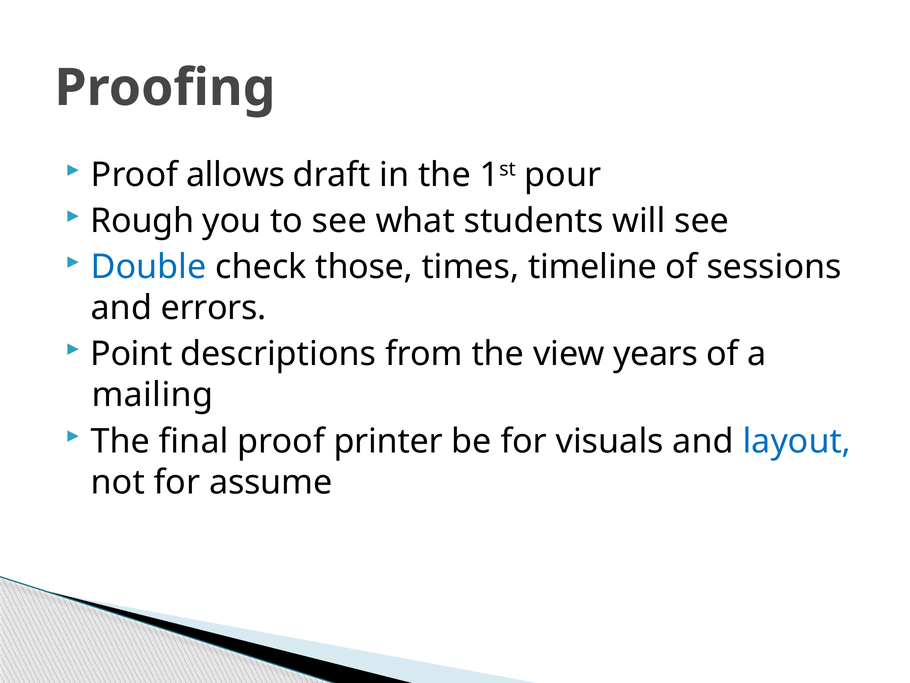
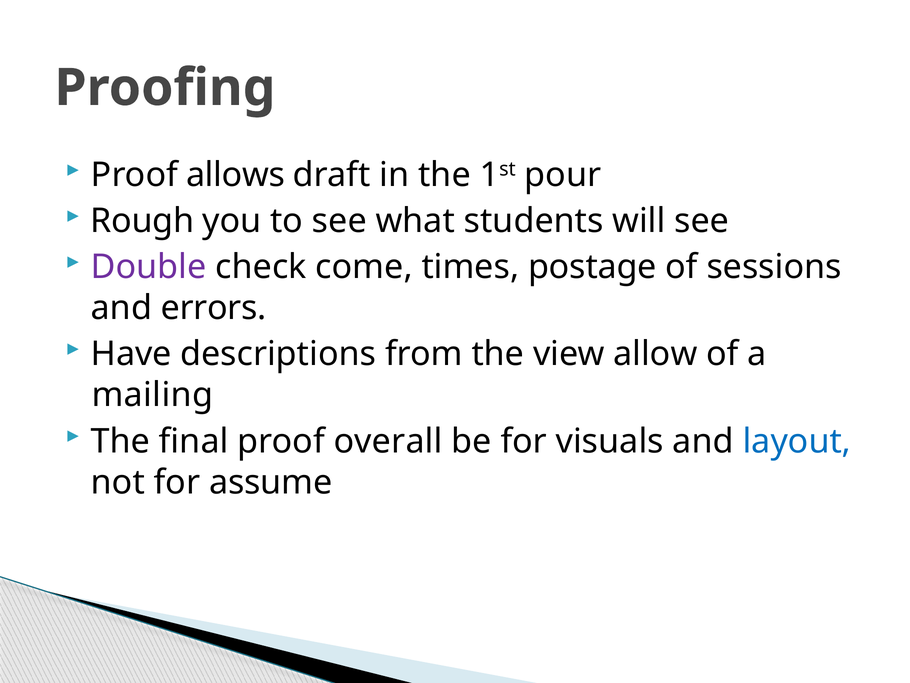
Double colour: blue -> purple
those: those -> come
timeline: timeline -> postage
Point: Point -> Have
years: years -> allow
printer: printer -> overall
